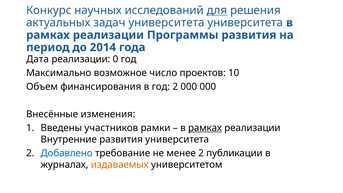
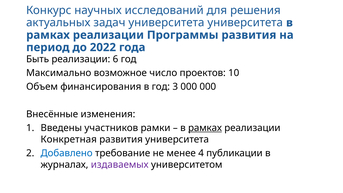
для underline: present -> none
2014: 2014 -> 2022
Дата: Дата -> Быть
0: 0 -> 6
год 2: 2 -> 3
Внутренние: Внутренние -> Конкретная
менее 2: 2 -> 4
издаваемых colour: orange -> purple
